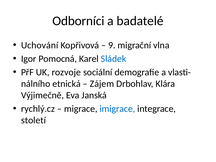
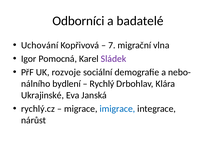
9: 9 -> 7
Sládek colour: blue -> purple
vlasti-: vlasti- -> nebo-
etnická: etnická -> bydlení
Zájem: Zájem -> Rychlý
Výjimečně: Výjimečně -> Ukrajinské
století: století -> nárůst
